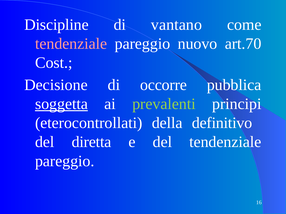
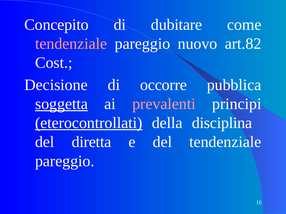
Discipline: Discipline -> Concepito
vantano: vantano -> dubitare
art.70: art.70 -> art.82
prevalenti colour: light green -> pink
eterocontrollati underline: none -> present
definitivo: definitivo -> disciplina
